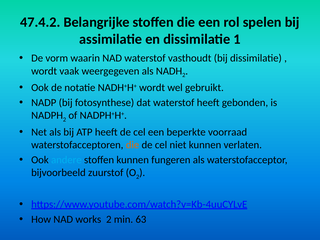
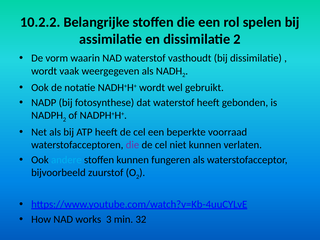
47.4.2: 47.4.2 -> 10.2.2
dissimilatie 1: 1 -> 2
die at (132, 145) colour: orange -> purple
works 2: 2 -> 3
63: 63 -> 32
